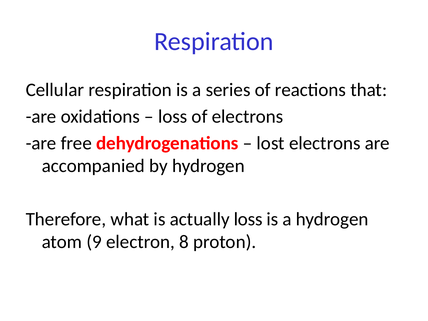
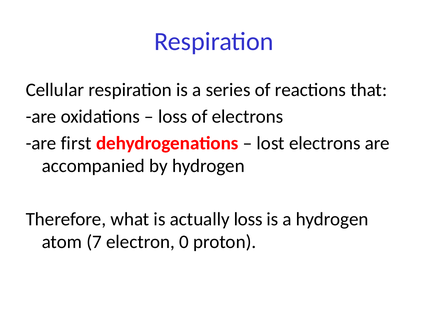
free: free -> first
9: 9 -> 7
8: 8 -> 0
